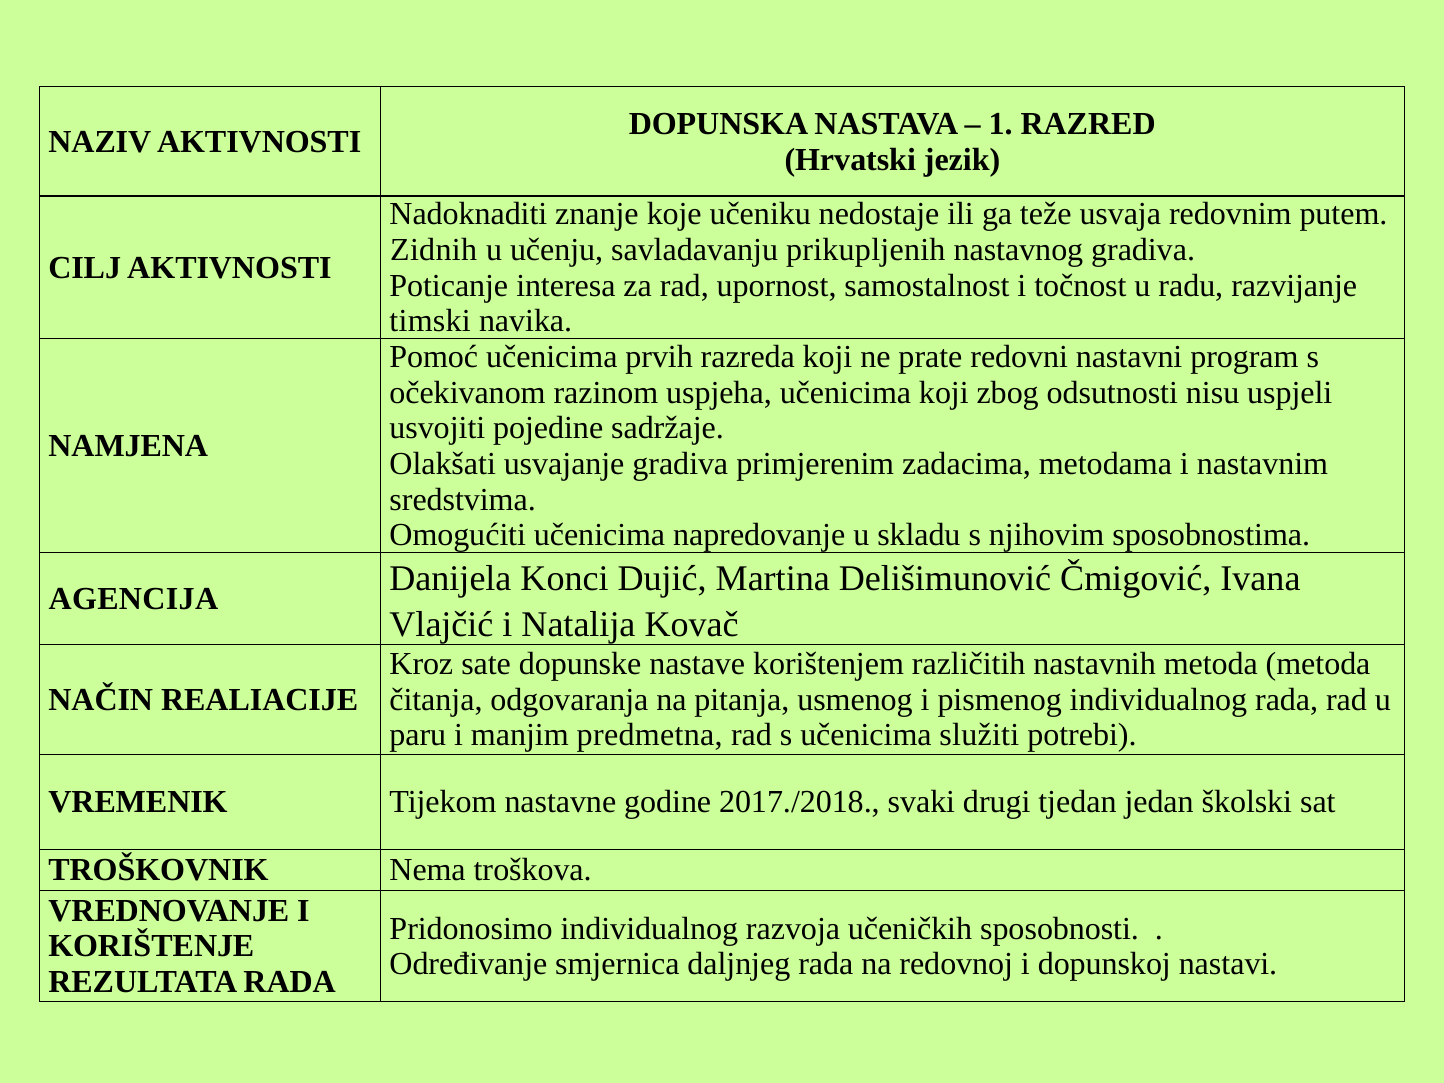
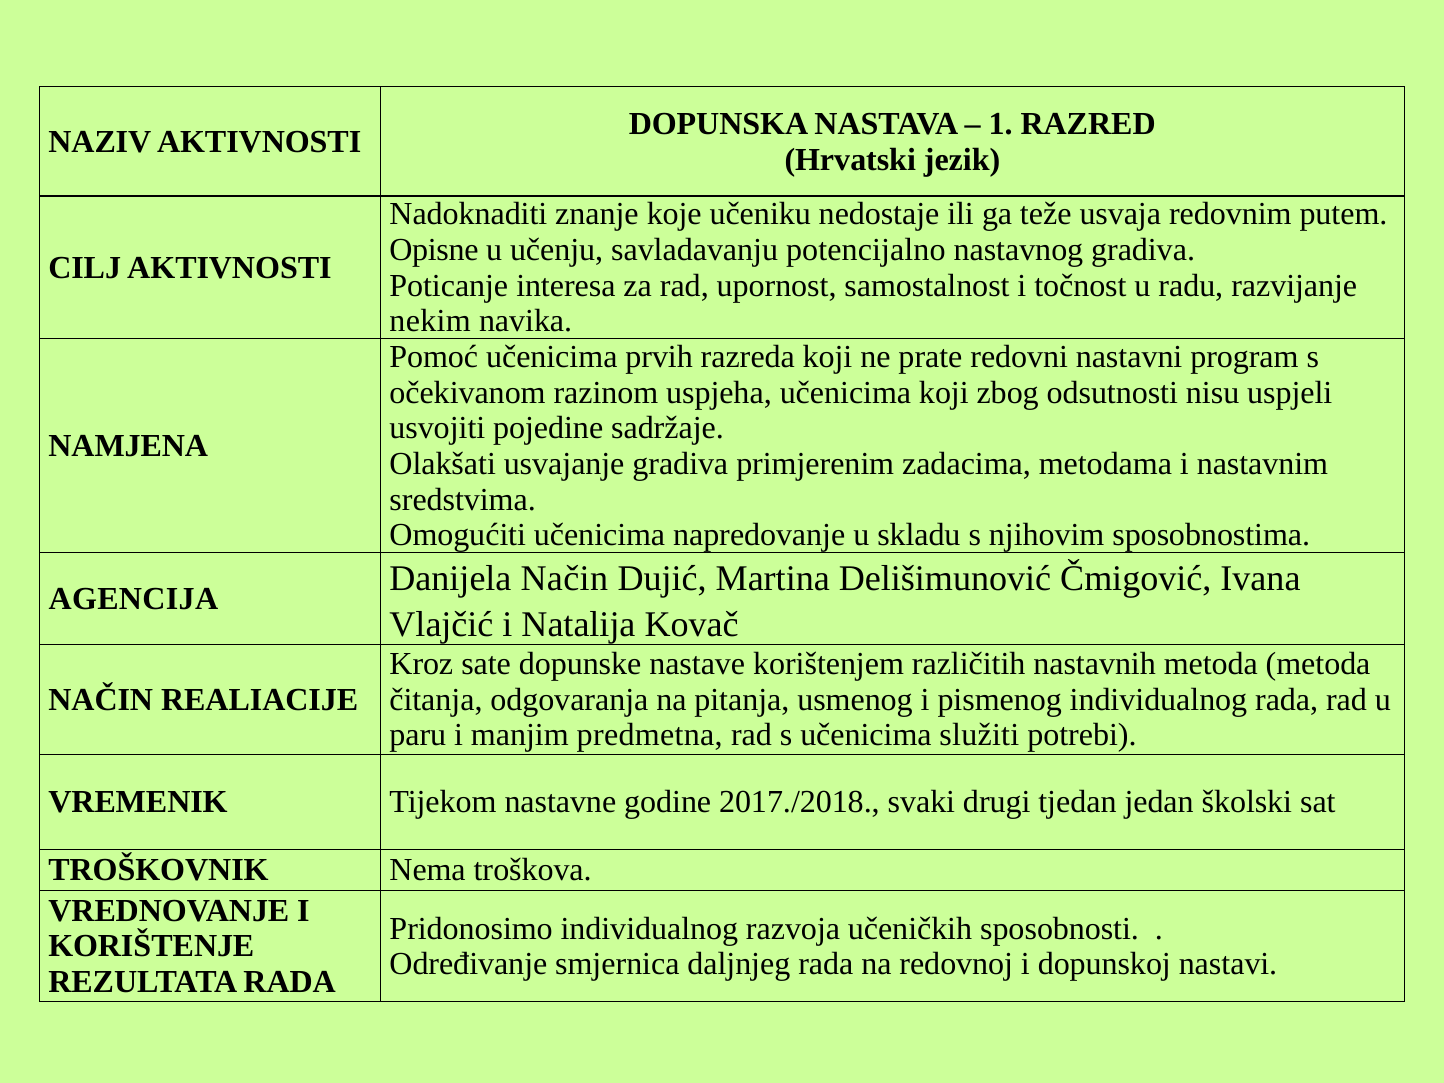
Zidnih: Zidnih -> Opisne
prikupljenih: prikupljenih -> potencijalno
timski: timski -> nekim
Danijela Konci: Konci -> Način
